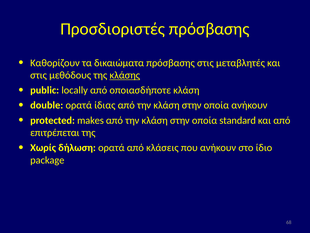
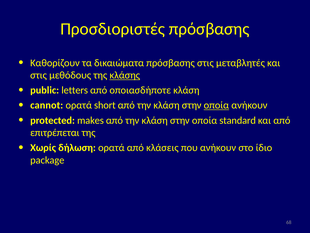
locally: locally -> letters
double: double -> cannot
ίδιας: ίδιας -> short
οποία at (216, 105) underline: none -> present
